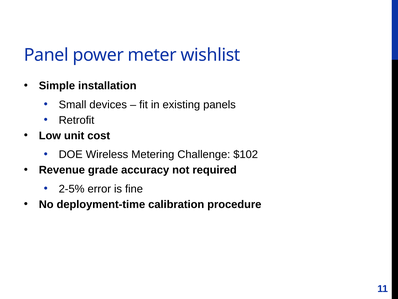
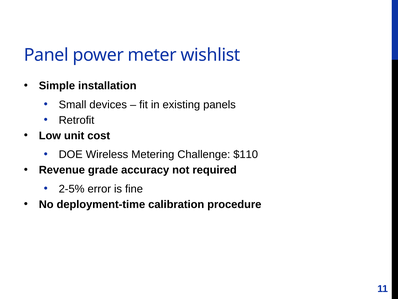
$102: $102 -> $110
